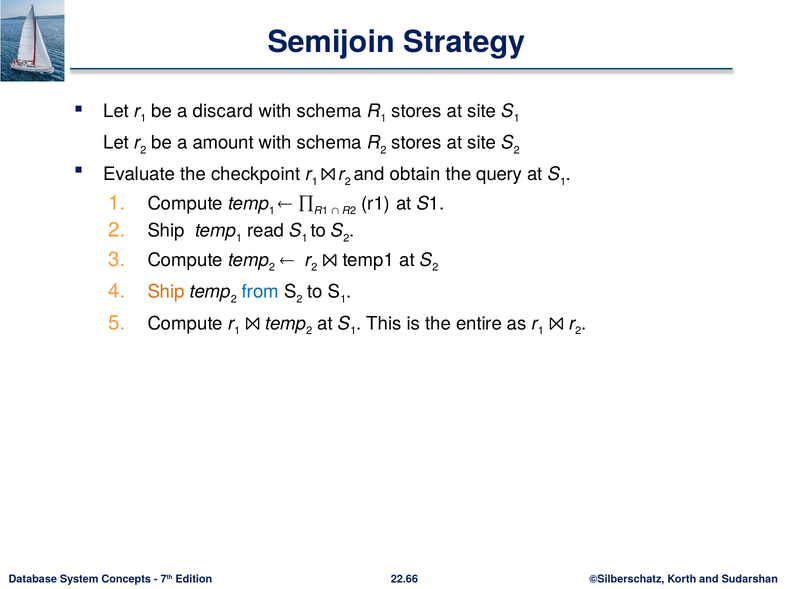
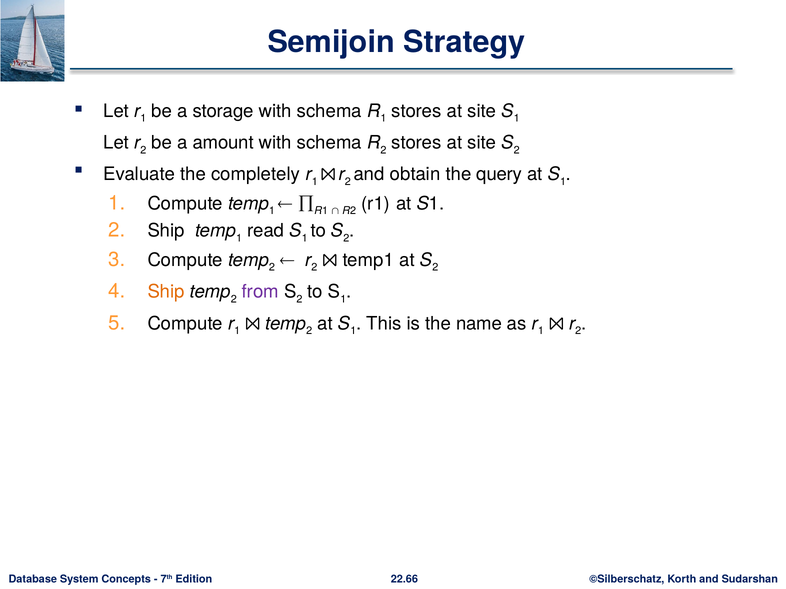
discard: discard -> storage
checkpoint: checkpoint -> completely
from colour: blue -> purple
entire: entire -> name
